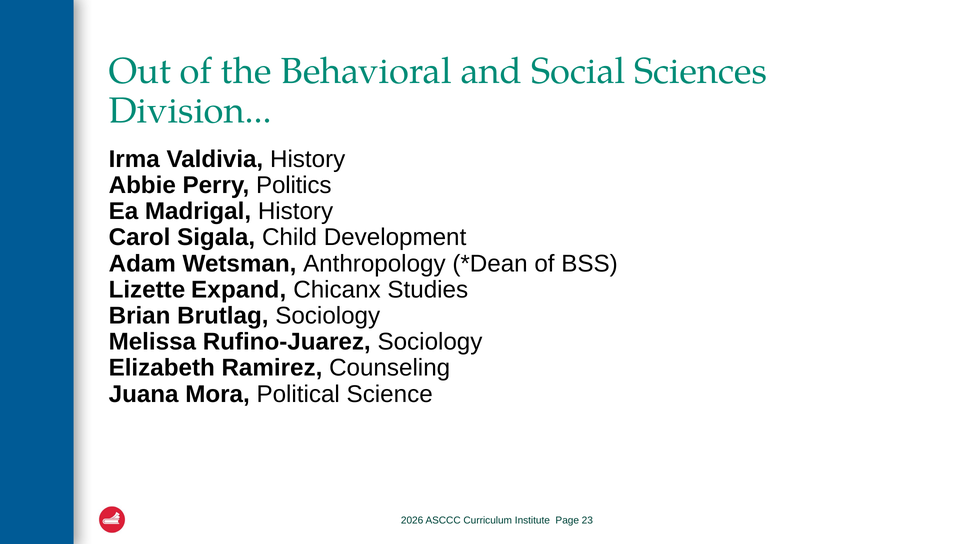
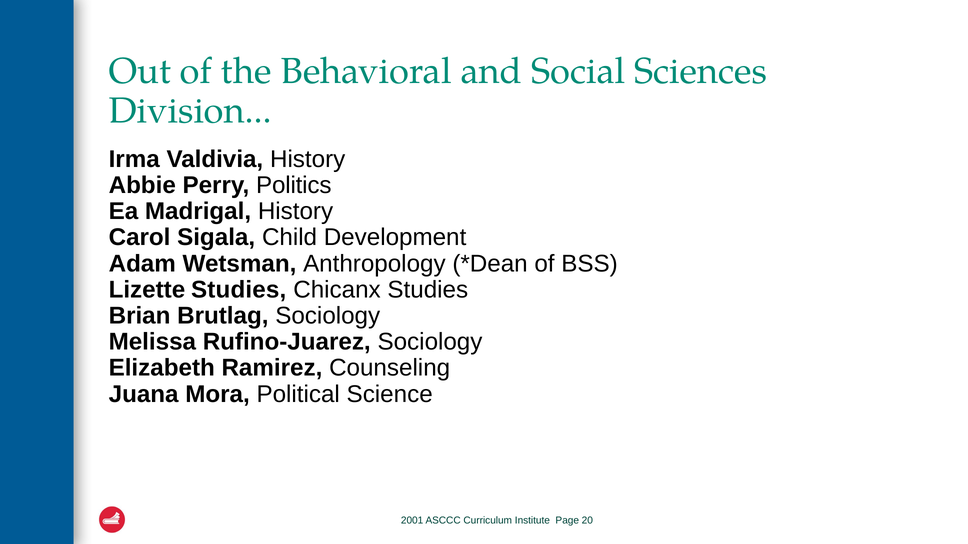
Lizette Expand: Expand -> Studies
2026: 2026 -> 2001
23: 23 -> 20
